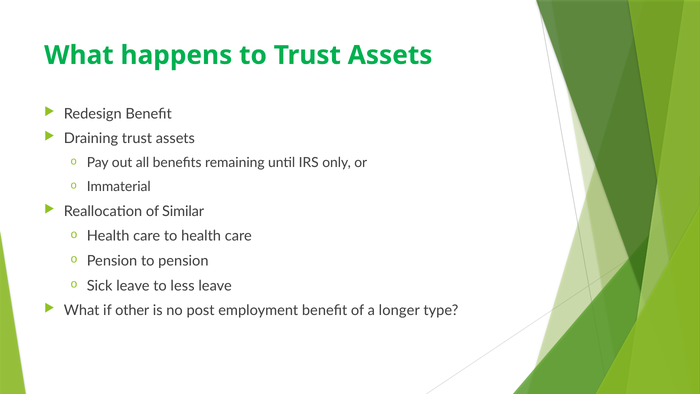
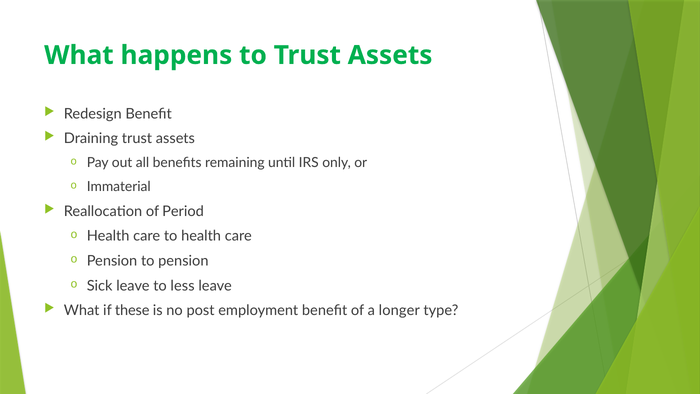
Similar: Similar -> Period
other: other -> these
